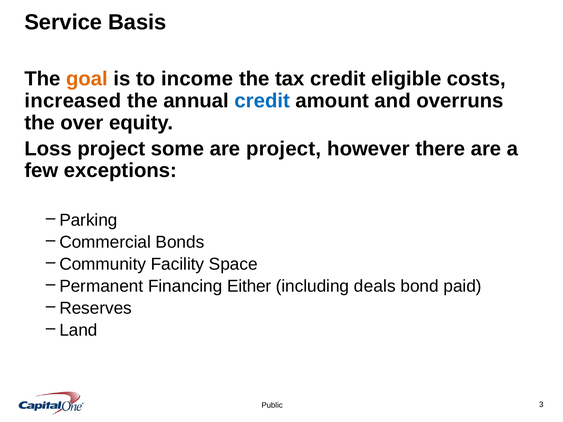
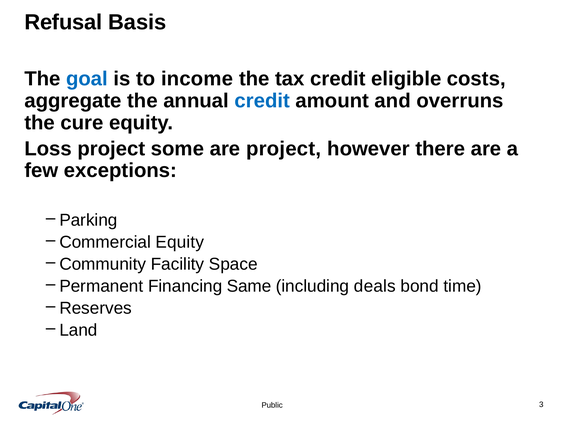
Service: Service -> Refusal
goal colour: orange -> blue
increased: increased -> aggregate
over: over -> cure
Commercial Bonds: Bonds -> Equity
Either: Either -> Same
paid: paid -> time
